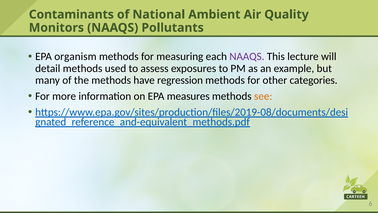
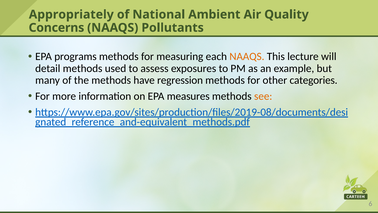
Contaminants: Contaminants -> Appropriately
Monitors: Monitors -> Concerns
organism: organism -> programs
NAAQS at (247, 56) colour: purple -> orange
